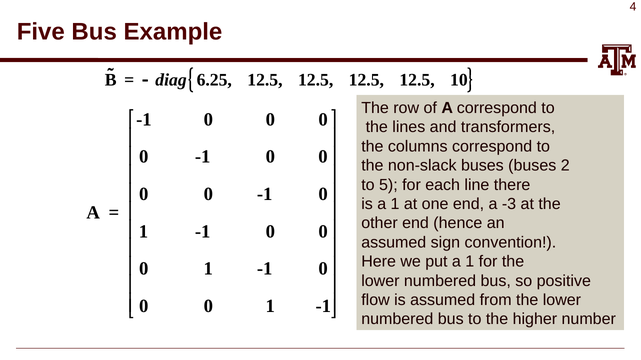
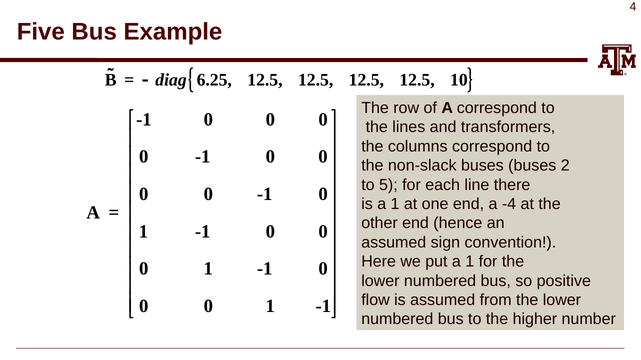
-3: -3 -> -4
